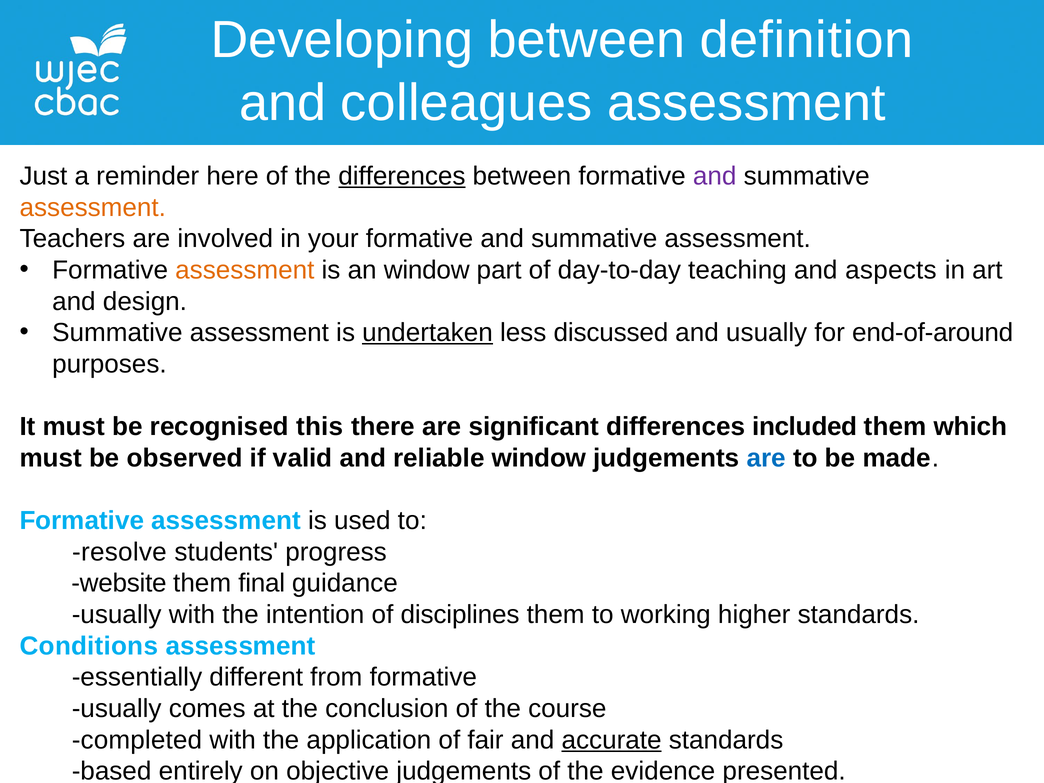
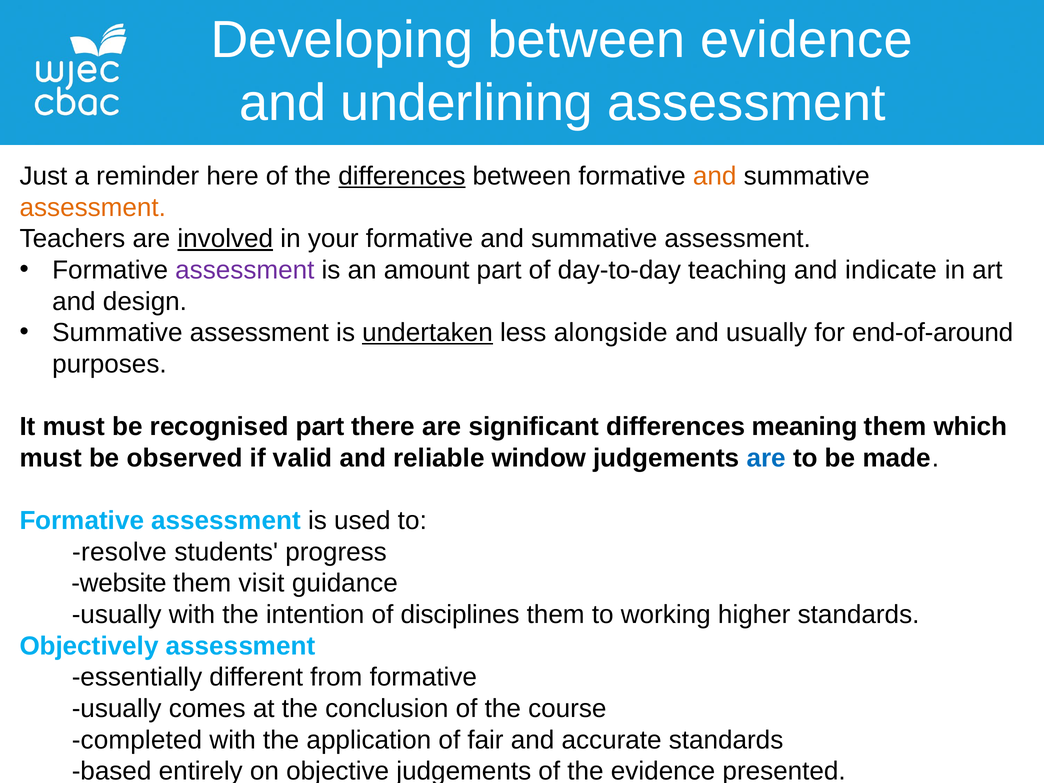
between definition: definition -> evidence
colleagues: colleagues -> underlining
and at (715, 176) colour: purple -> orange
involved underline: none -> present
assessment at (245, 270) colour: orange -> purple
an window: window -> amount
aspects: aspects -> indicate
discussed: discussed -> alongside
recognised this: this -> part
included: included -> meaning
final: final -> visit
Conditions: Conditions -> Objectively
accurate underline: present -> none
